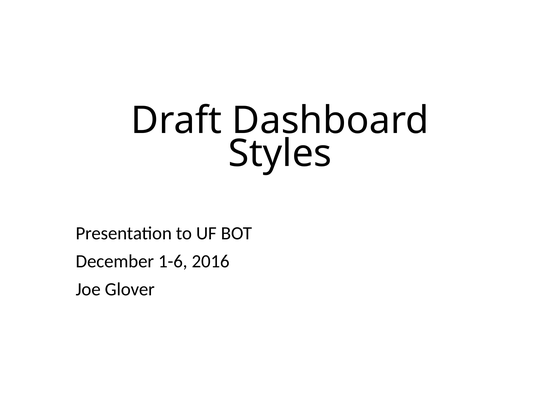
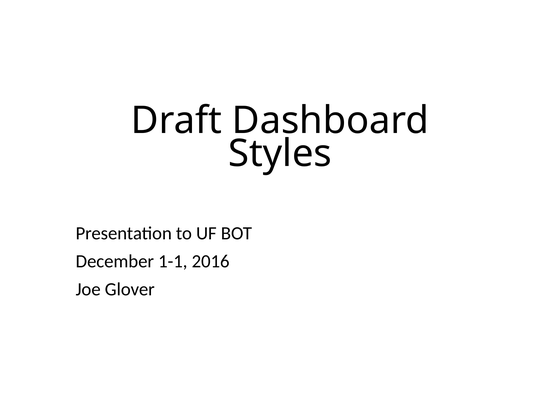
1-6: 1-6 -> 1-1
